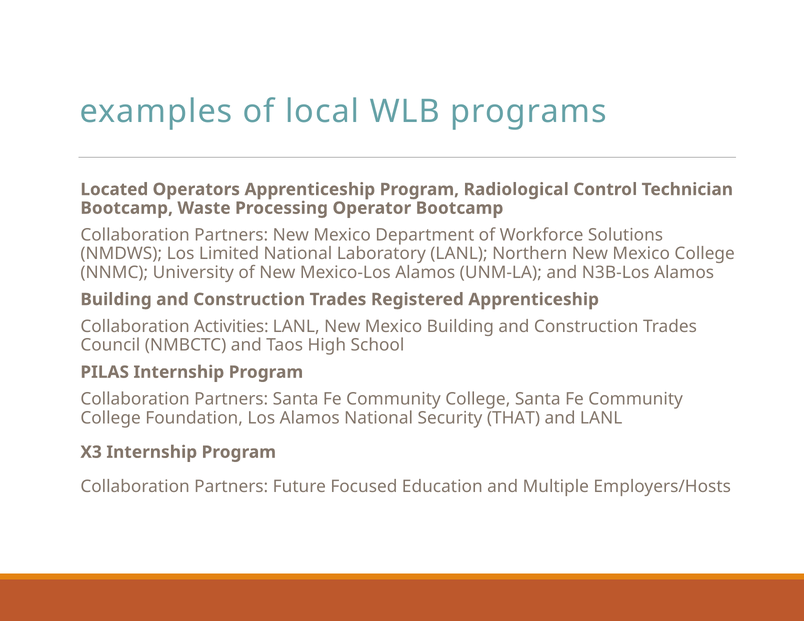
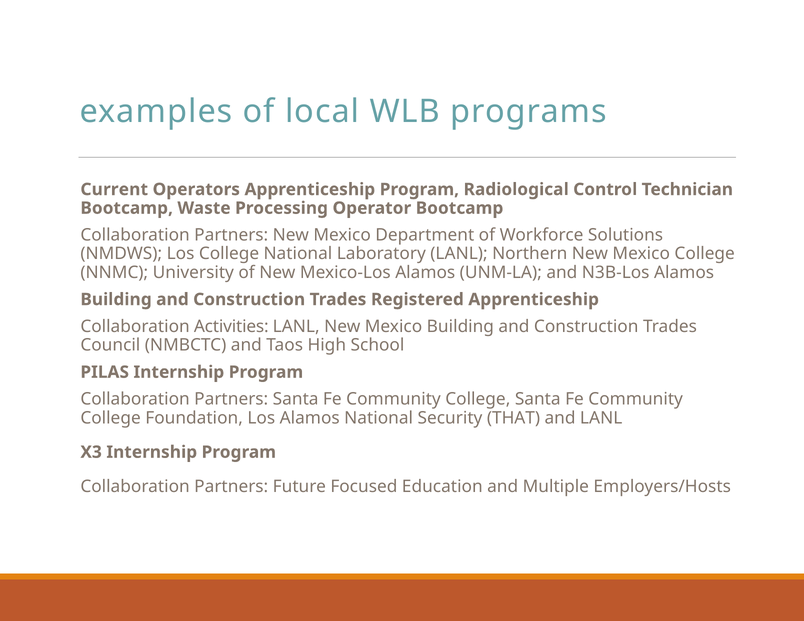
Located: Located -> Current
Los Limited: Limited -> College
